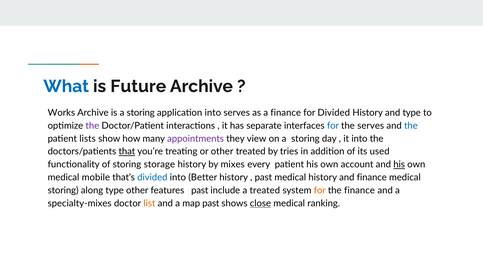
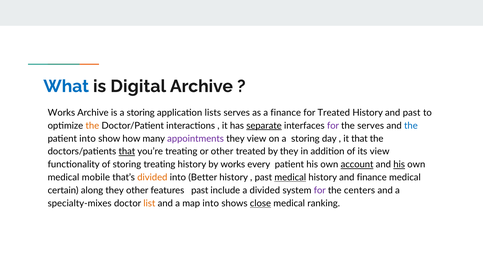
Future: Future -> Digital
application into: into -> lists
for Divided: Divided -> Treated
and type: type -> past
the at (92, 125) colour: purple -> orange
separate underline: none -> present
for at (333, 125) colour: blue -> purple
patient lists: lists -> into
it into: into -> that
by tries: tries -> they
its used: used -> view
storing storage: storage -> treating
by mixes: mixes -> works
account underline: none -> present
divided at (152, 177) colour: blue -> orange
medical at (290, 177) underline: none -> present
storing at (63, 190): storing -> certain
along type: type -> they
a treated: treated -> divided
for at (320, 190) colour: orange -> purple
the finance: finance -> centers
map past: past -> into
